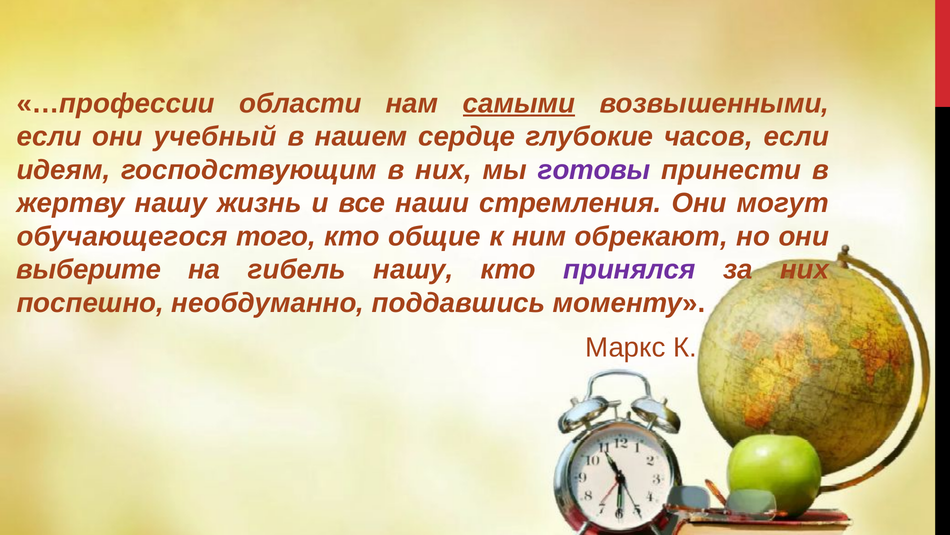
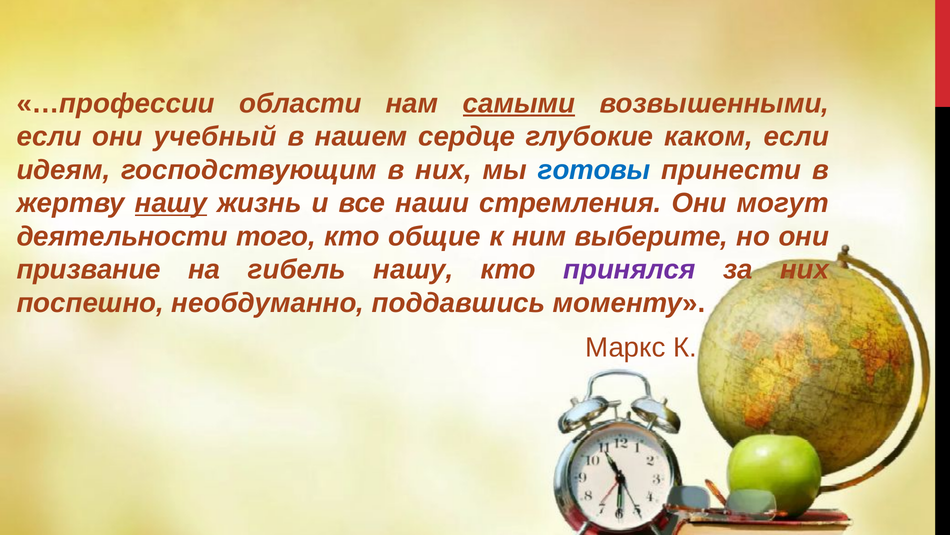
часов: часов -> каком
готовы colour: purple -> blue
нашу at (171, 203) underline: none -> present
обучающегося: обучающегося -> деятельности
обрекают: обрекают -> выберите
выберите: выберите -> призвание
